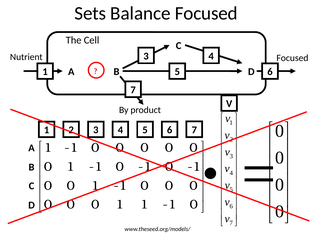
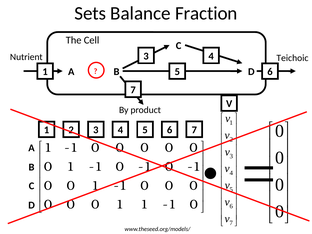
Balance Focused: Focused -> Fraction
Focused at (292, 58): Focused -> Teichoic
